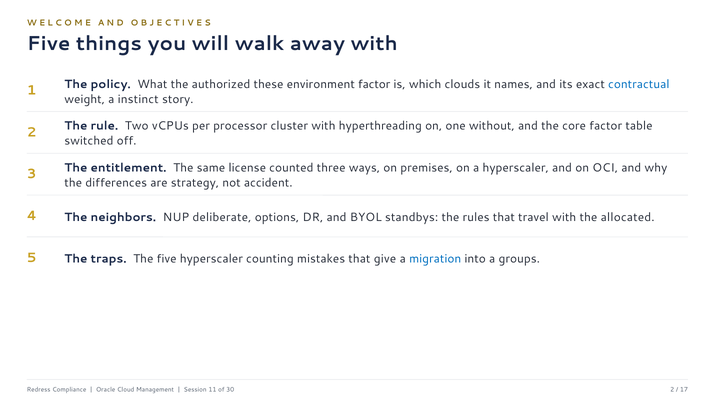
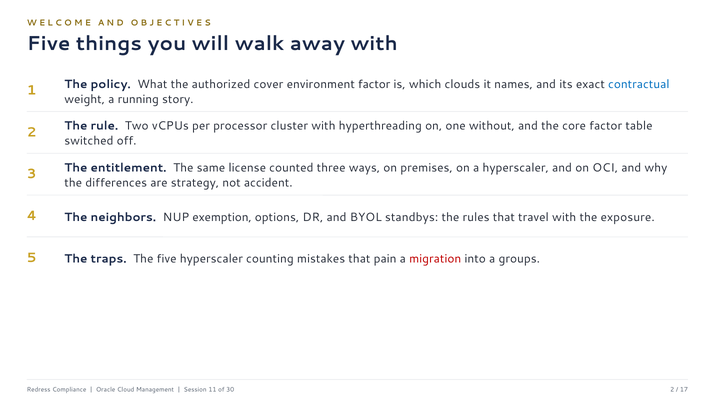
these: these -> cover
instinct: instinct -> running
deliberate: deliberate -> exemption
allocated: allocated -> exposure
give: give -> pain
migration colour: blue -> red
